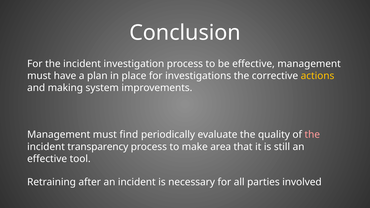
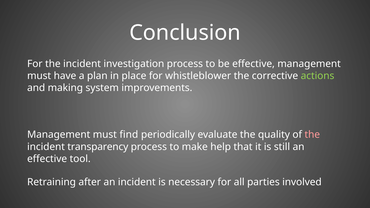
investigations: investigations -> whistleblower
actions colour: yellow -> light green
area: area -> help
